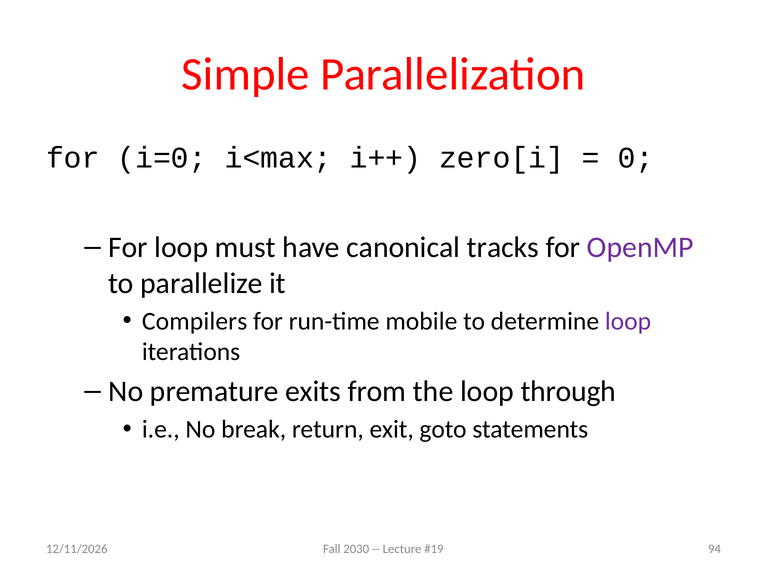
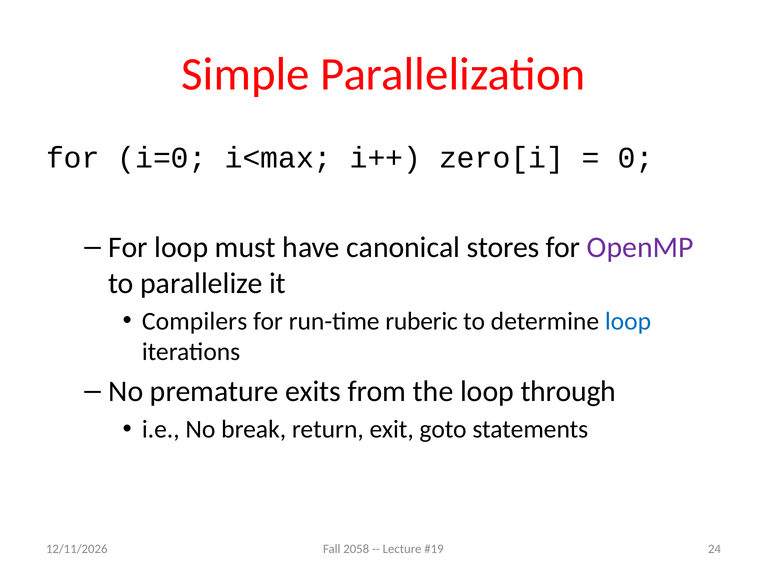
tracks: tracks -> stores
mobile: mobile -> ruberic
loop at (628, 321) colour: purple -> blue
2030: 2030 -> 2058
94: 94 -> 24
